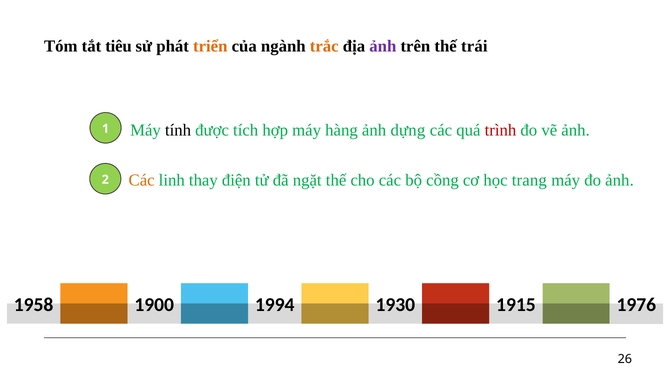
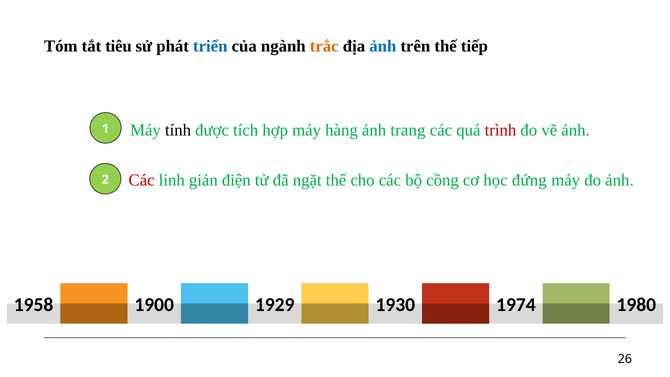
triển colour: orange -> blue
ảnh at (383, 46) colour: purple -> blue
trái: trái -> tiếp
dựng: dựng -> trang
Các at (142, 180) colour: orange -> red
thay: thay -> giản
trang: trang -> đứng
1994: 1994 -> 1929
1915: 1915 -> 1974
1976: 1976 -> 1980
